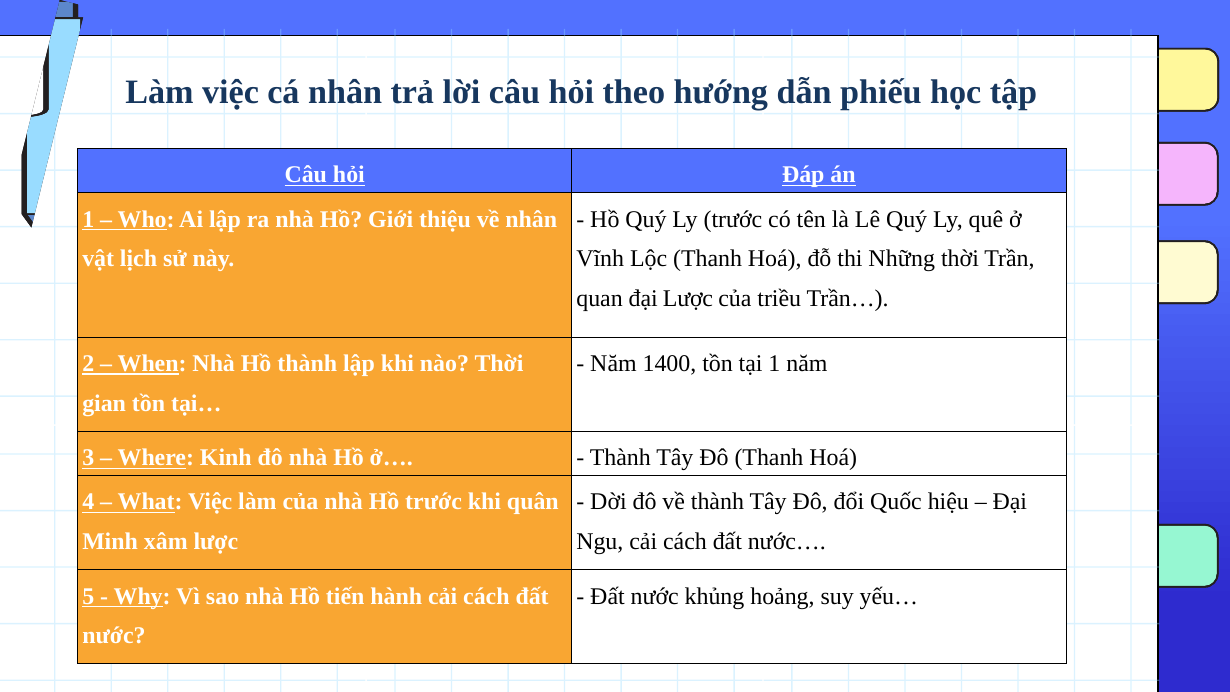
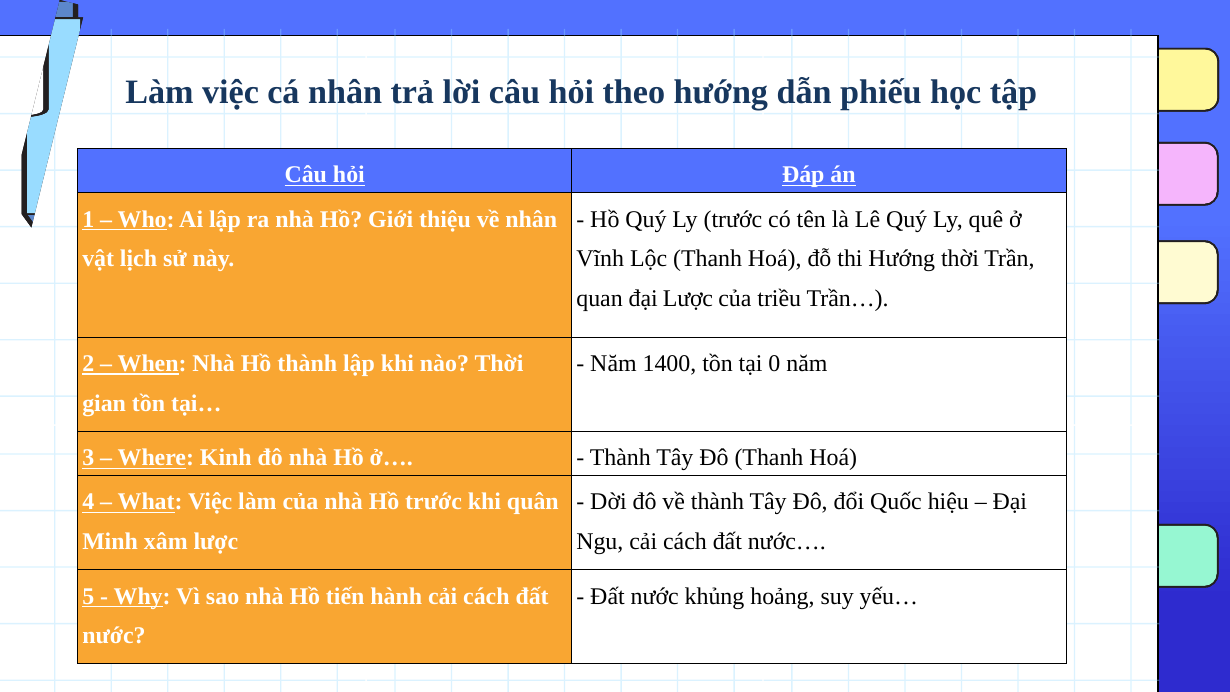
thi Những: Những -> Hướng
tại 1: 1 -> 0
